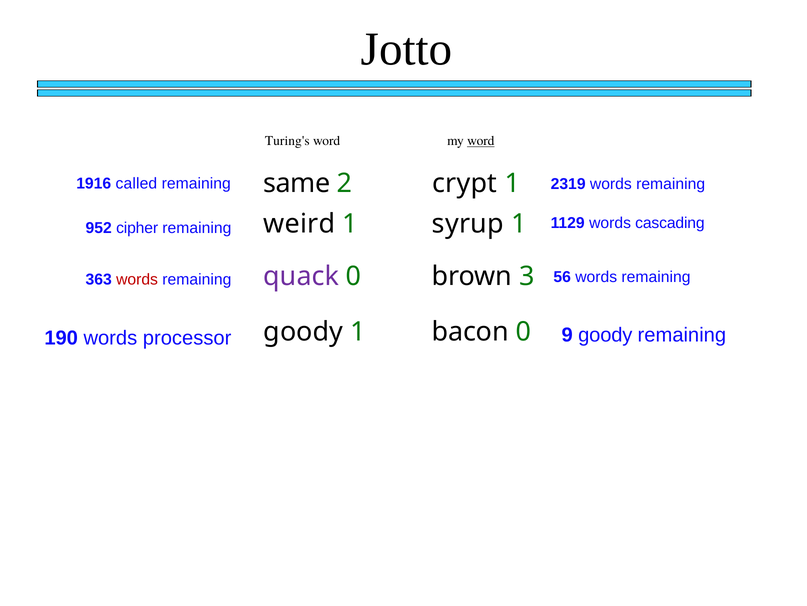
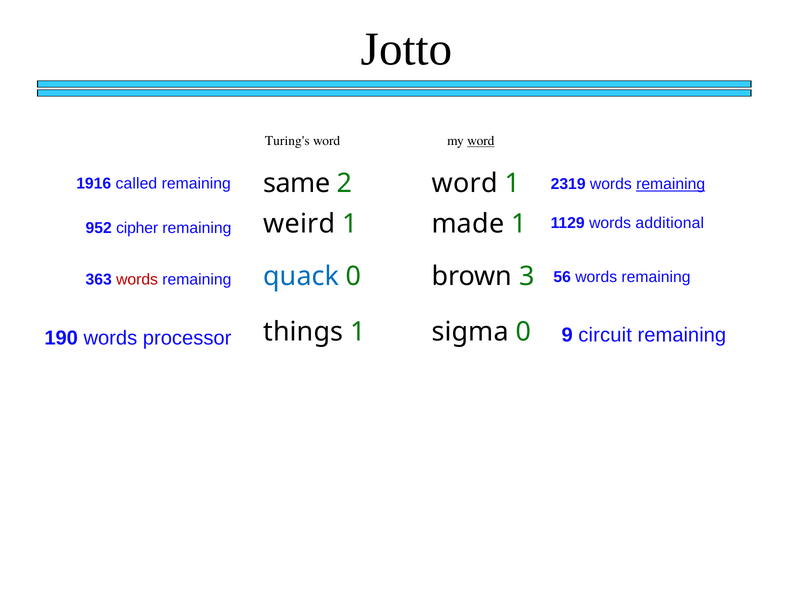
2 crypt: crypt -> word
remaining at (671, 184) underline: none -> present
syrup: syrup -> made
cascading: cascading -> additional
quack colour: purple -> blue
goody at (303, 331): goody -> things
bacon: bacon -> sigma
9 goody: goody -> circuit
